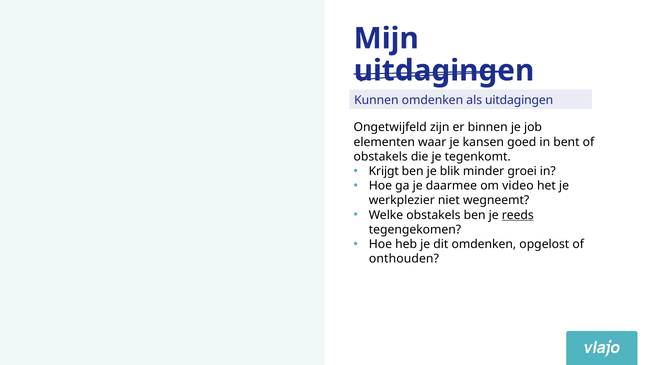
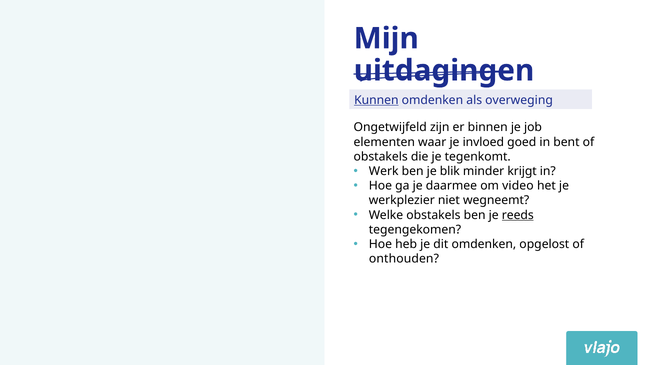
Kunnen underline: none -> present
als uitdagingen: uitdagingen -> overweging
kansen: kansen -> invloed
Krijgt: Krijgt -> Werk
groei: groei -> krijgt
